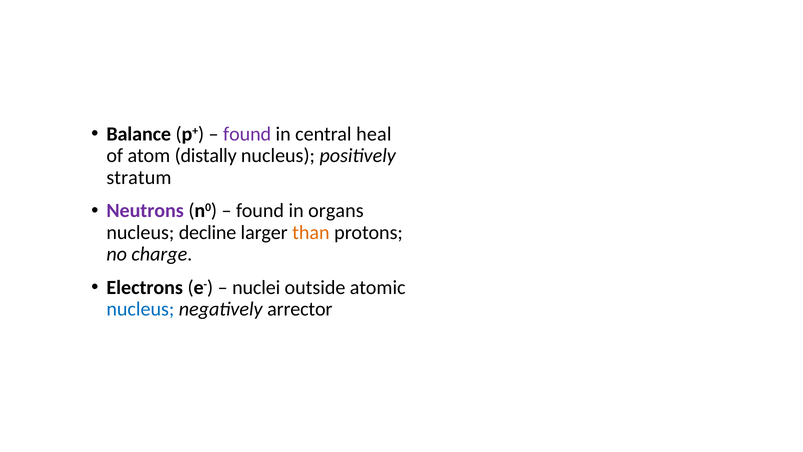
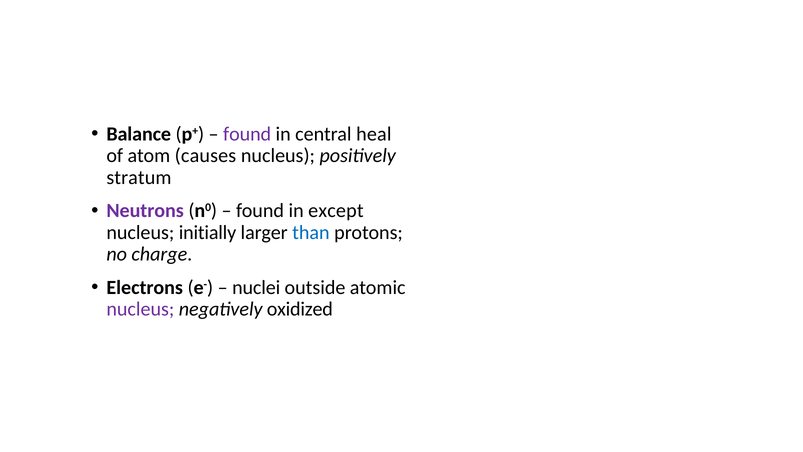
distally: distally -> causes
organs: organs -> except
decline: decline -> initially
than colour: orange -> blue
nucleus at (140, 309) colour: blue -> purple
arrector: arrector -> oxidized
